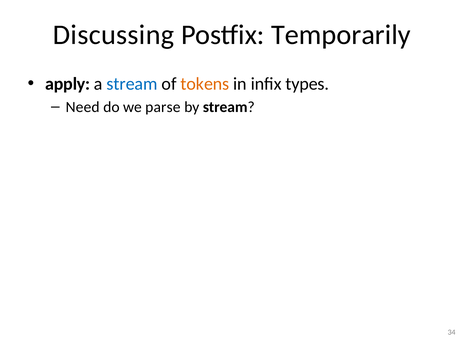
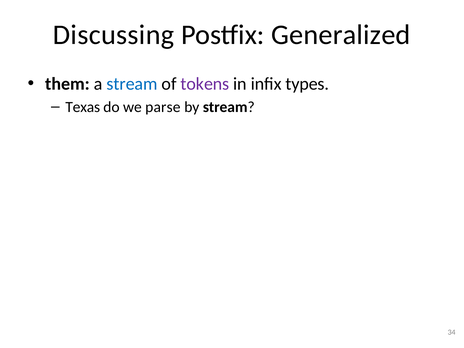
Temporarily: Temporarily -> Generalized
apply: apply -> them
tokens colour: orange -> purple
Need: Need -> Texas
